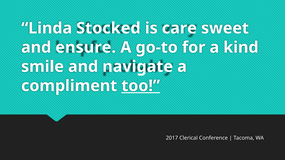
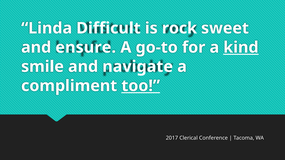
Stocked: Stocked -> Difficult
care: care -> rock
kind underline: none -> present
